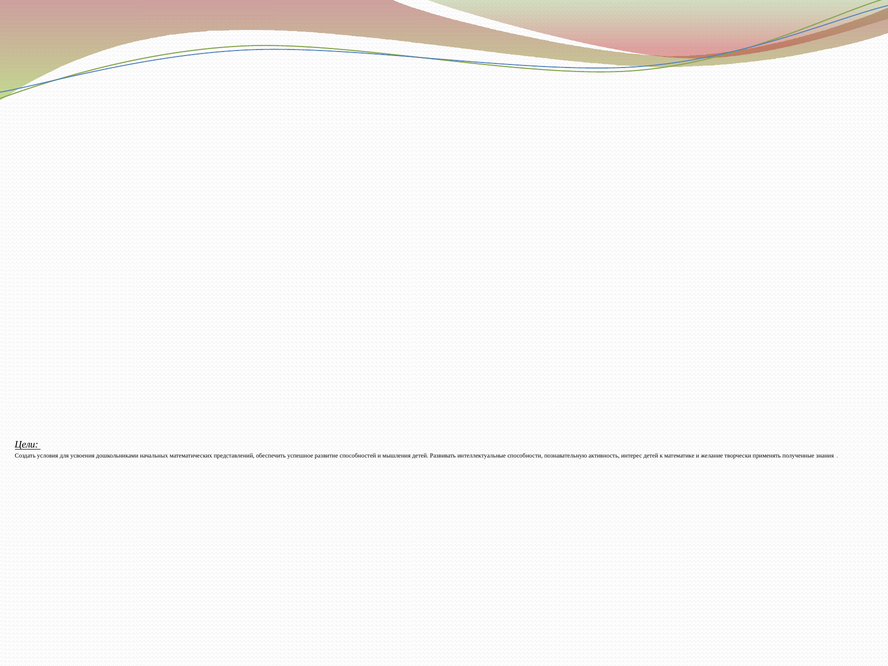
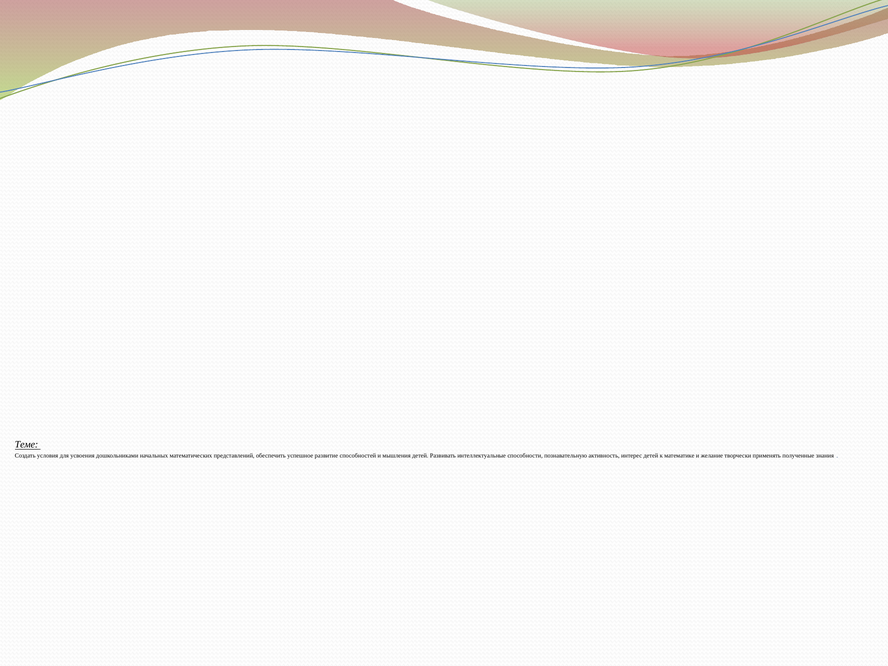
Цели: Цели -> Теме
